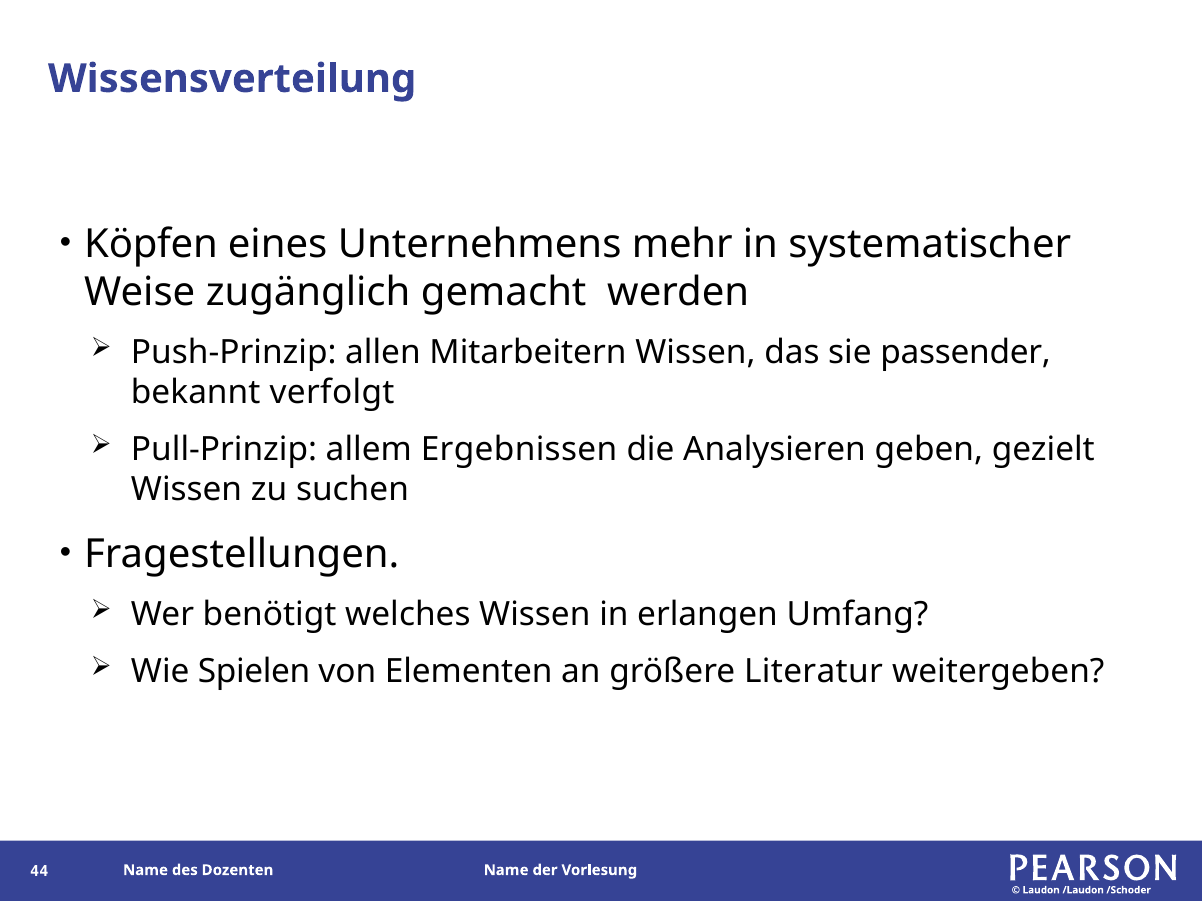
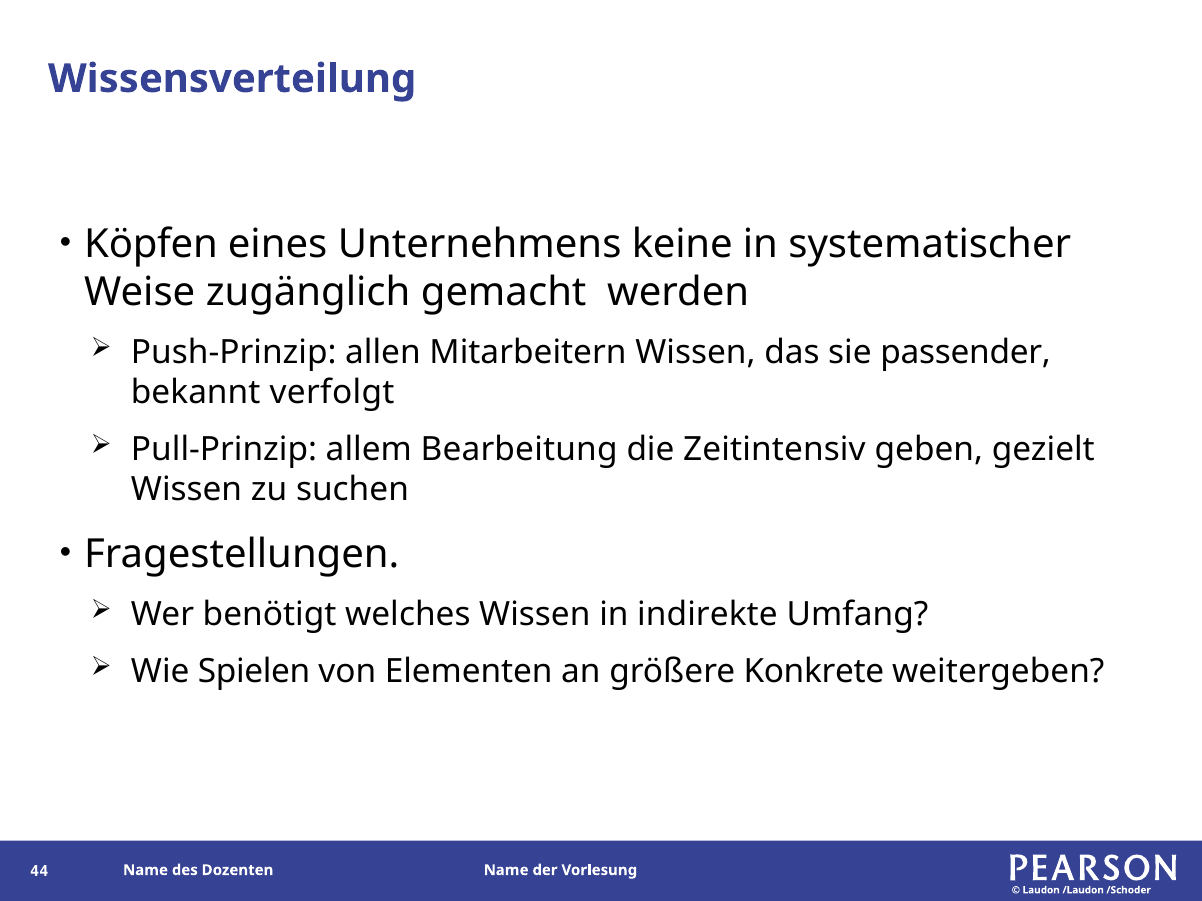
mehr: mehr -> keine
Ergebnissen: Ergebnissen -> Bearbeitung
Analysieren: Analysieren -> Zeitintensiv
erlangen: erlangen -> indirekte
Literatur: Literatur -> Konkrete
